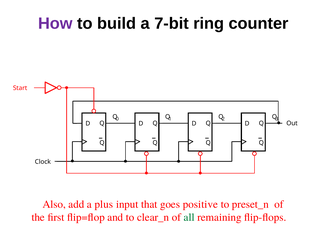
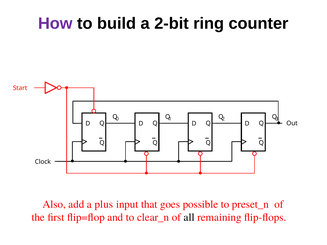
7-bit: 7-bit -> 2-bit
positive: positive -> possible
all colour: green -> black
